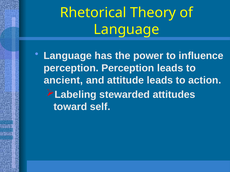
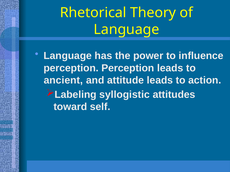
stewarded: stewarded -> syllogistic
